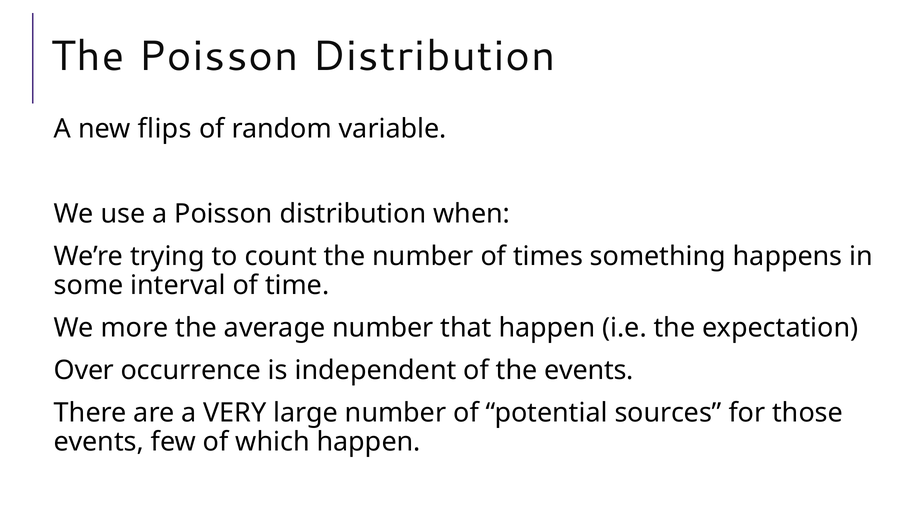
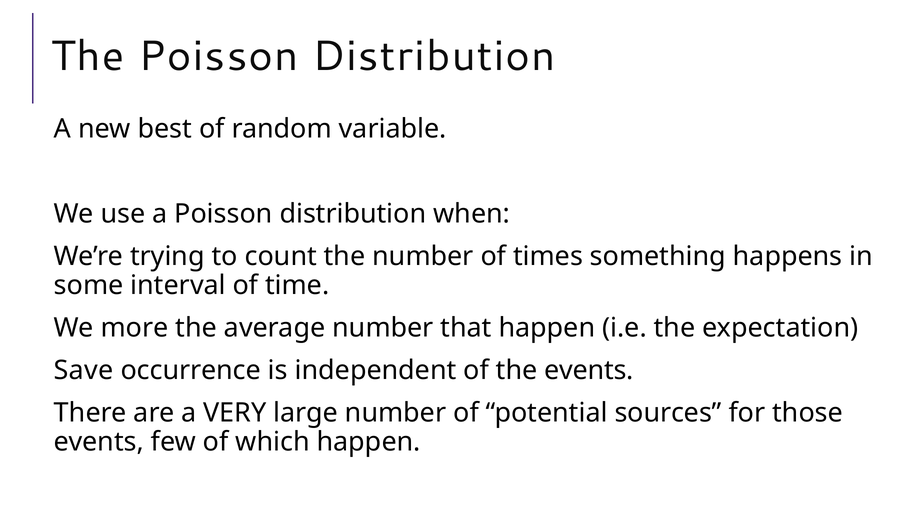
flips: flips -> best
Over: Over -> Save
